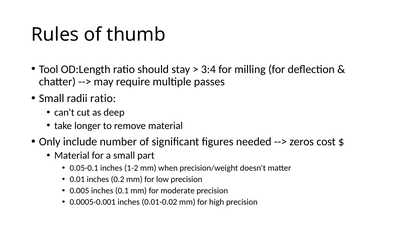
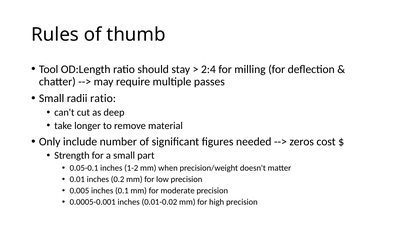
3:4: 3:4 -> 2:4
Material at (72, 155): Material -> Strength
